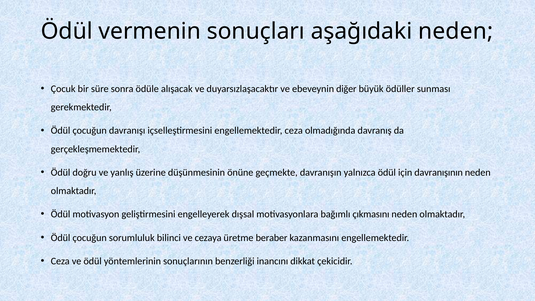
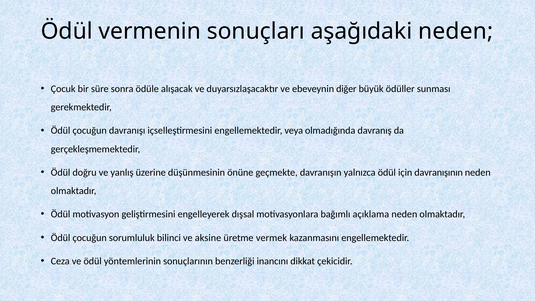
engellemektedir ceza: ceza -> veya
çıkmasını: çıkmasını -> açıklama
cezaya: cezaya -> aksine
beraber: beraber -> vermek
